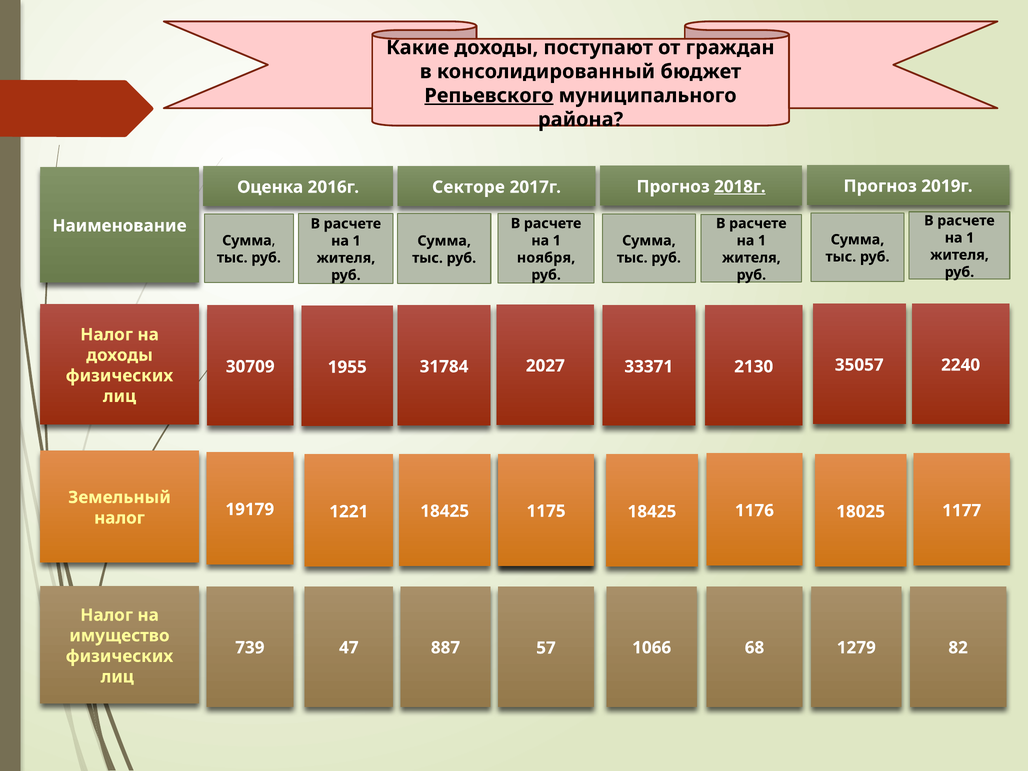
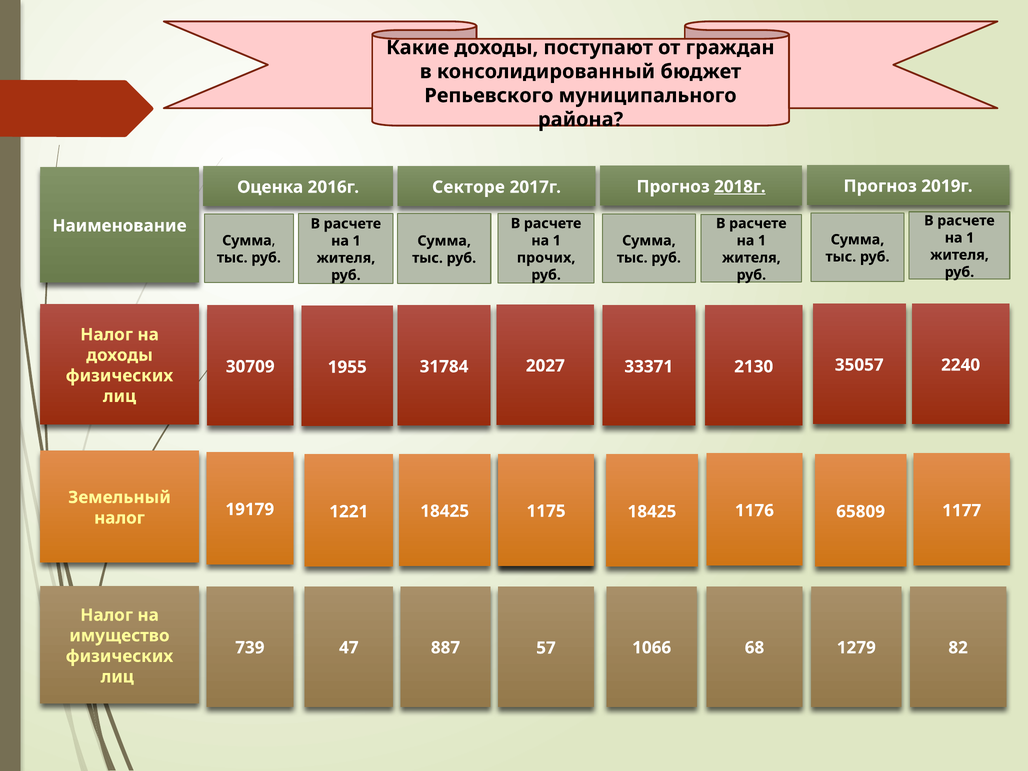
Репьевского underline: present -> none
ноября: ноября -> прочих
18025: 18025 -> 65809
